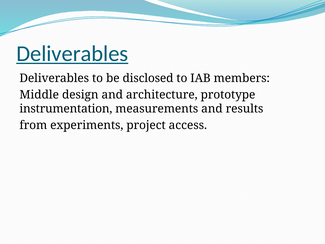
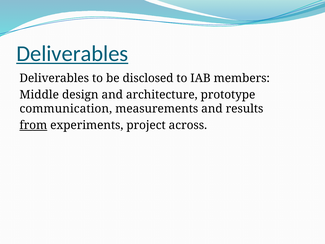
instrumentation: instrumentation -> communication
from underline: none -> present
access: access -> across
